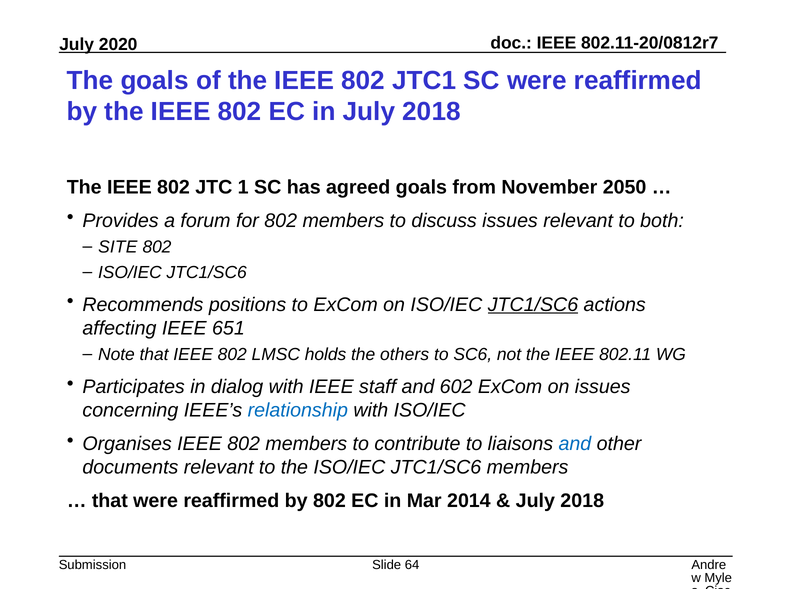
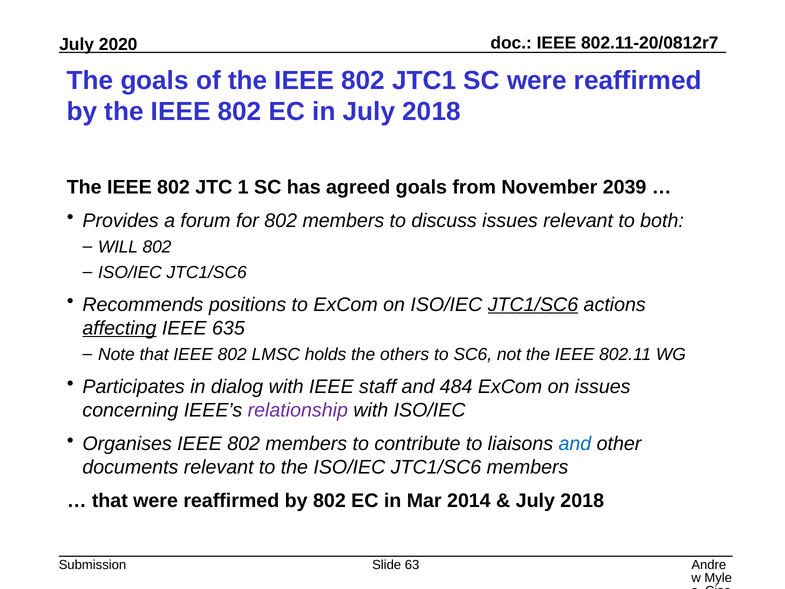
2050: 2050 -> 2039
SITE: SITE -> WILL
affecting underline: none -> present
651: 651 -> 635
602: 602 -> 484
relationship colour: blue -> purple
64: 64 -> 63
